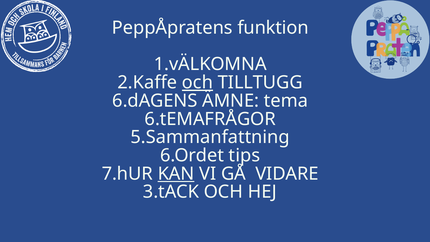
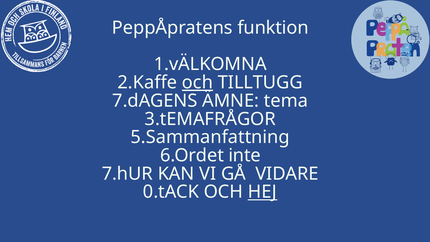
6.dAGENS: 6.dAGENS -> 7.dAGENS
6.tEMAFRÅGOR: 6.tEMAFRÅGOR -> 3.tEMAFRÅGOR
tips: tips -> inte
KAN underline: present -> none
3.tACK: 3.tACK -> 0.tACK
HEJ underline: none -> present
